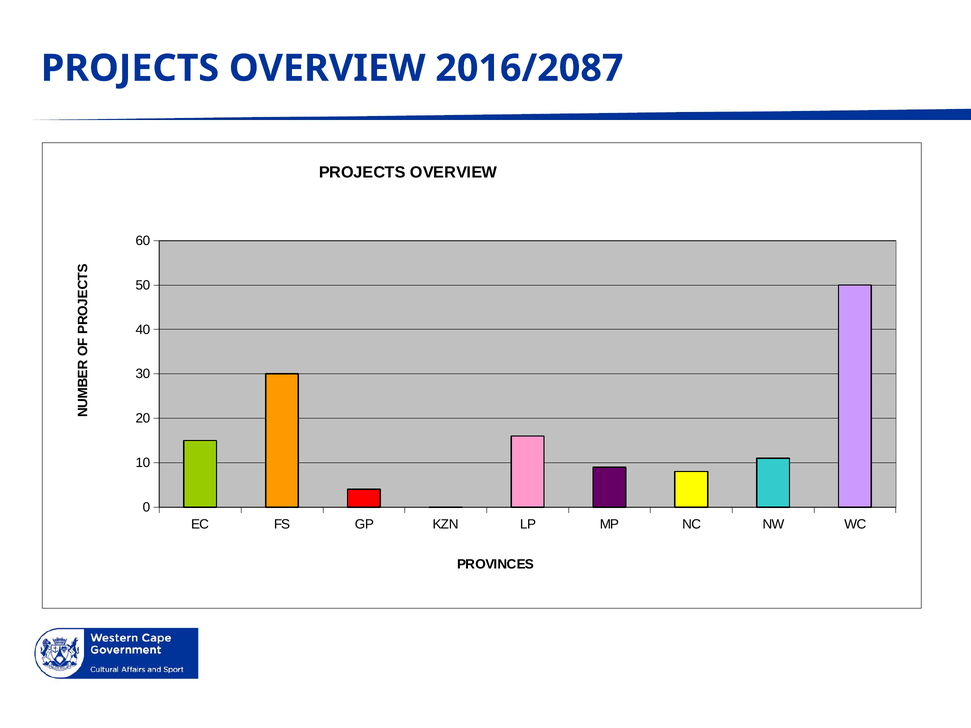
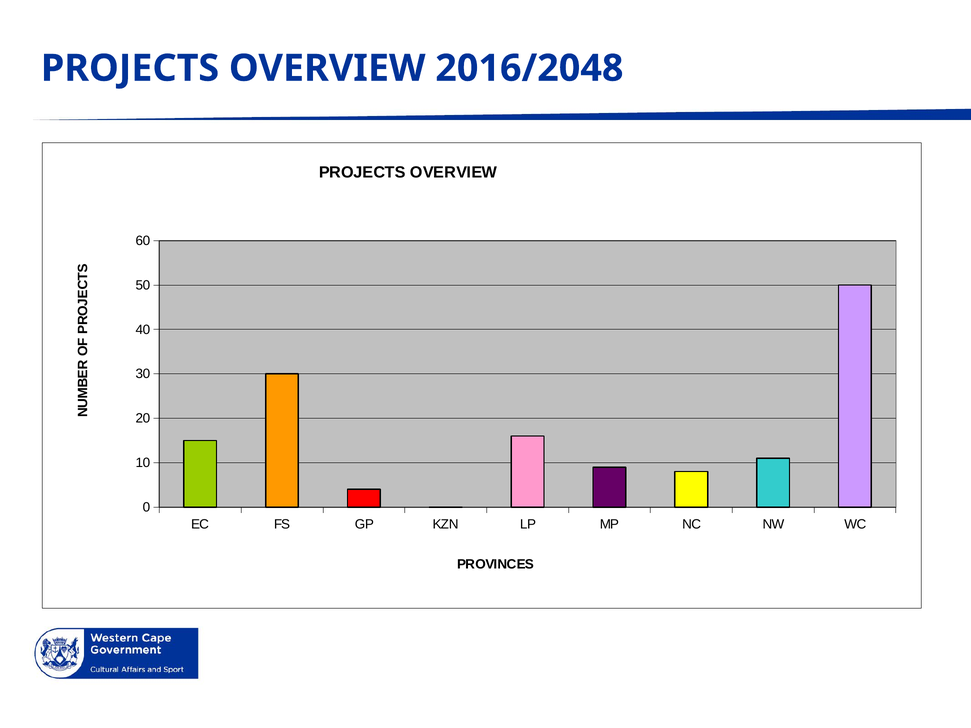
2016/2087: 2016/2087 -> 2016/2048
